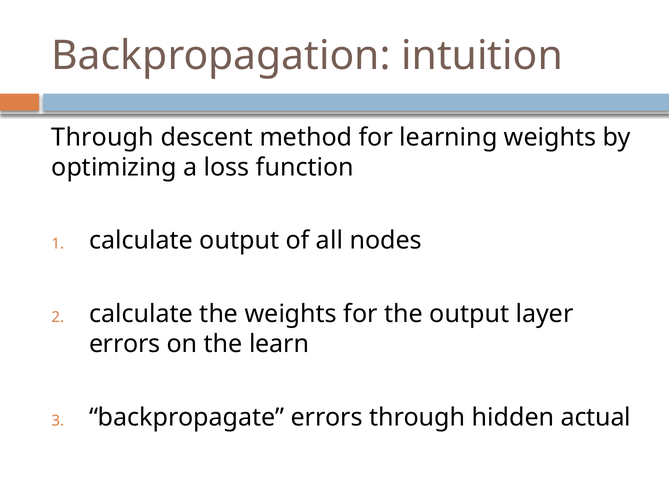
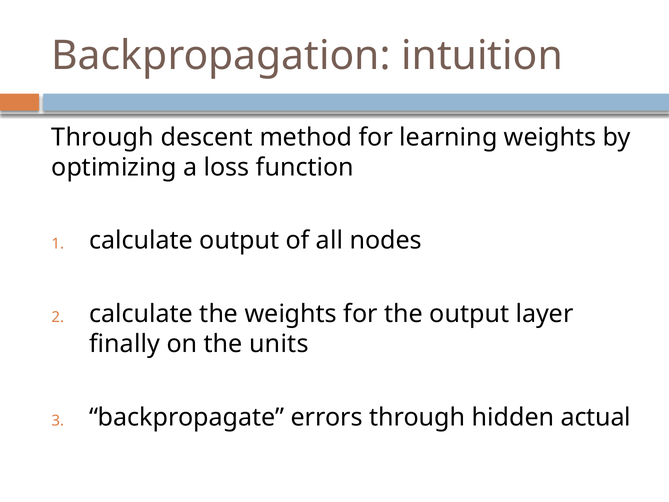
errors at (125, 344): errors -> finally
learn: learn -> units
